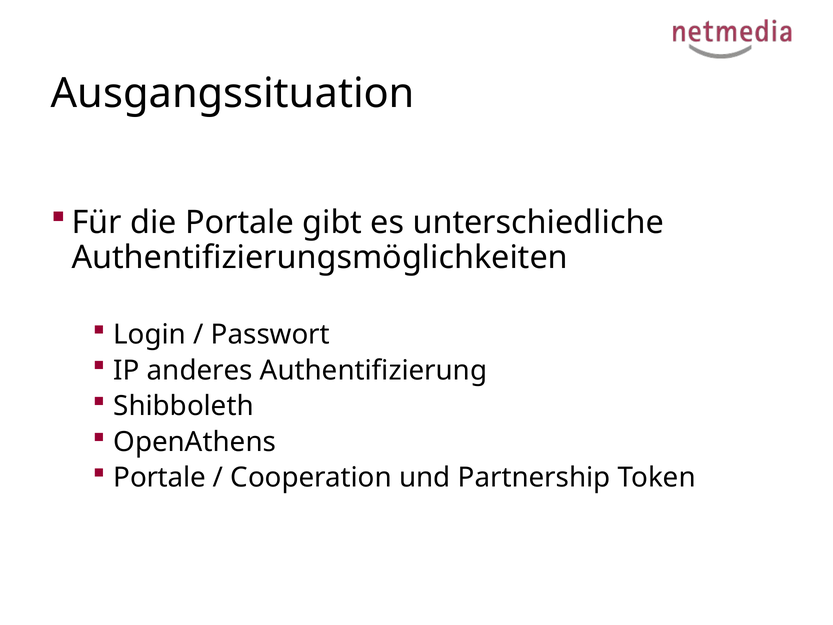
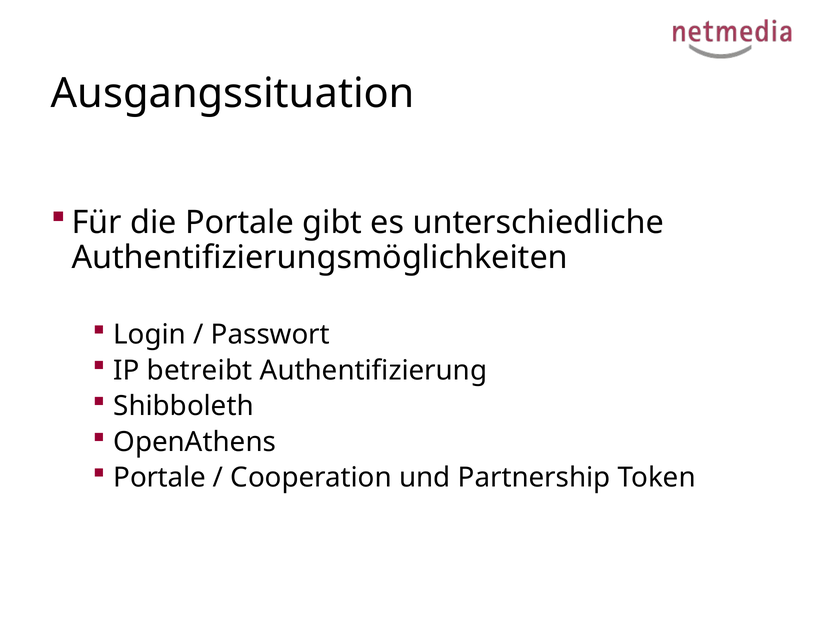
anderes: anderes -> betreibt
